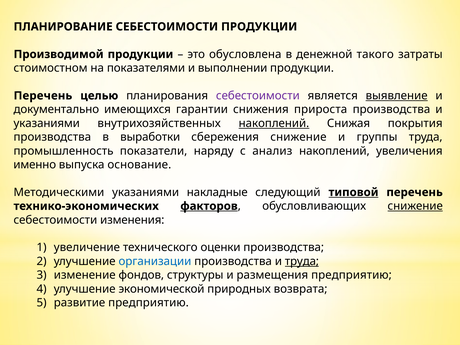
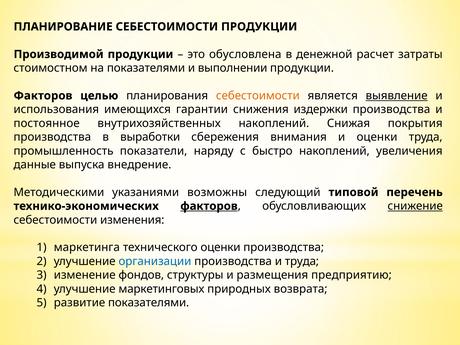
такого: такого -> расчет
Перечень at (43, 96): Перечень -> Факторов
себестоимости at (258, 96) colour: purple -> orange
документально: документально -> использования
прироста: прироста -> издержки
указаниями at (47, 123): указаниями -> постоянное
накоплений at (274, 123) underline: present -> none
сбережения снижение: снижение -> внимания
и группы: группы -> оценки
анализ: анализ -> быстро
именно: именно -> данные
основание: основание -> внедрение
накладные: накладные -> возможны
типовой underline: present -> none
увеличение: увеличение -> маркетинга
труда at (302, 261) underline: present -> none
экономической: экономической -> маркетинговых
развитие предприятию: предприятию -> показателями
